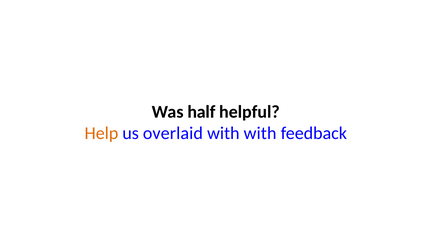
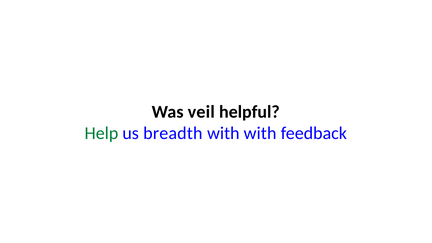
half: half -> veil
Help colour: orange -> green
overlaid: overlaid -> breadth
